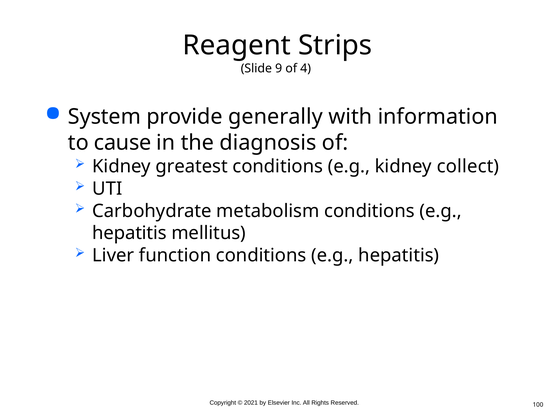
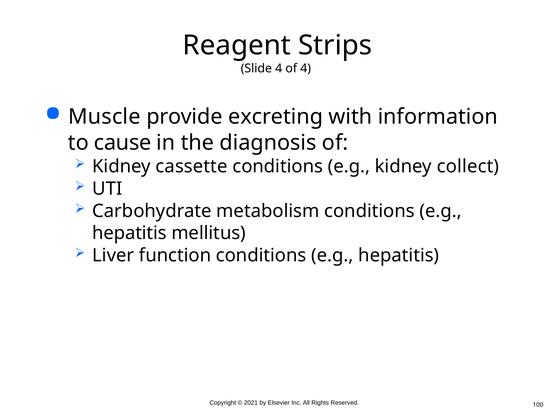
Slide 9: 9 -> 4
System: System -> Muscle
generally: generally -> excreting
greatest: greatest -> cassette
